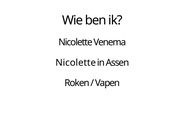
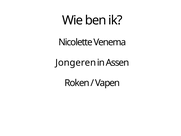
Nicolette at (76, 63): Nicolette -> Jongeren
